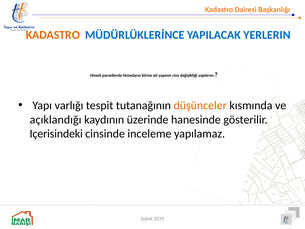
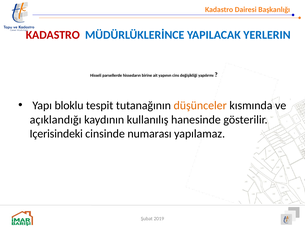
KADASTRO at (53, 35) colour: orange -> red
varlığı: varlığı -> bloklu
üzerinde: üzerinde -> kullanılış
inceleme: inceleme -> numarası
